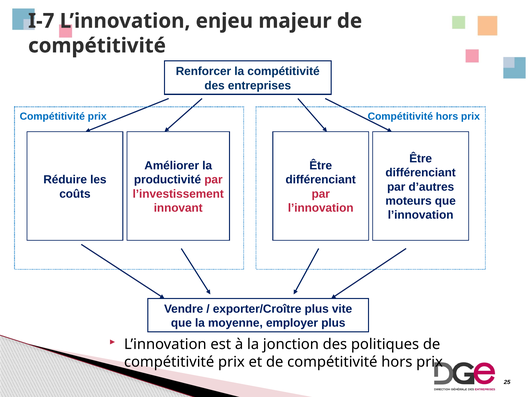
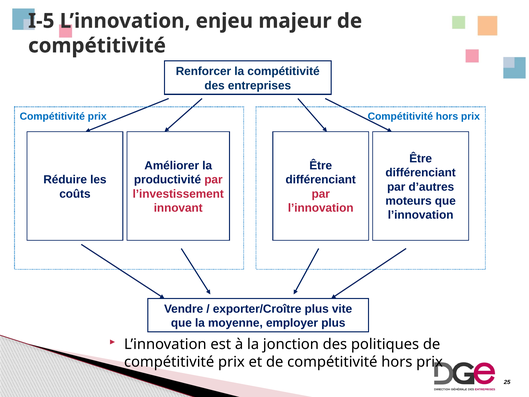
I-7: I-7 -> I-5
